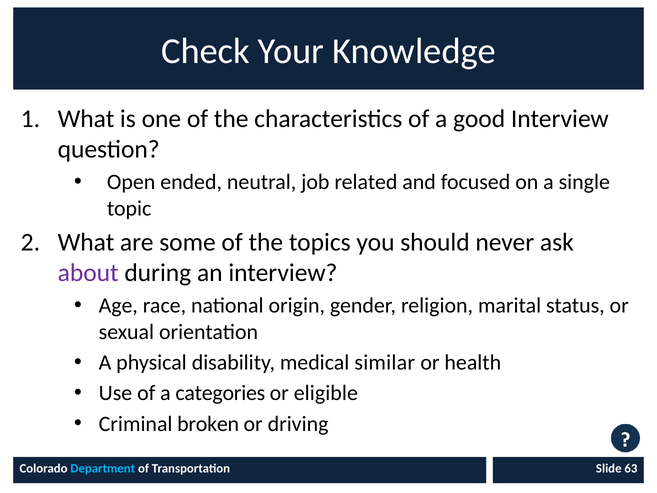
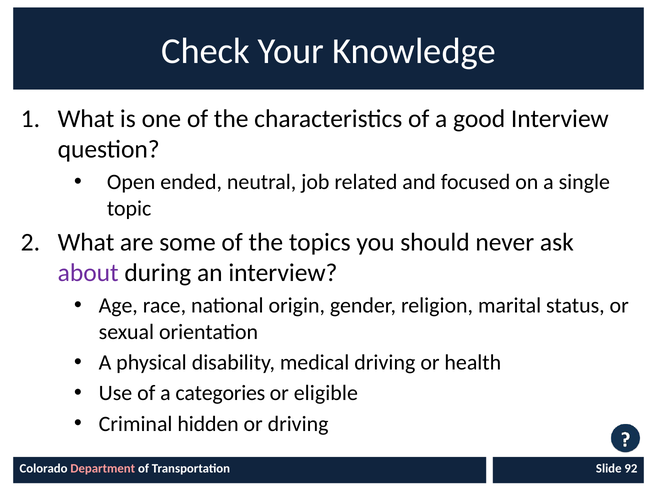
medical similar: similar -> driving
broken: broken -> hidden
Department colour: light blue -> pink
63: 63 -> 92
